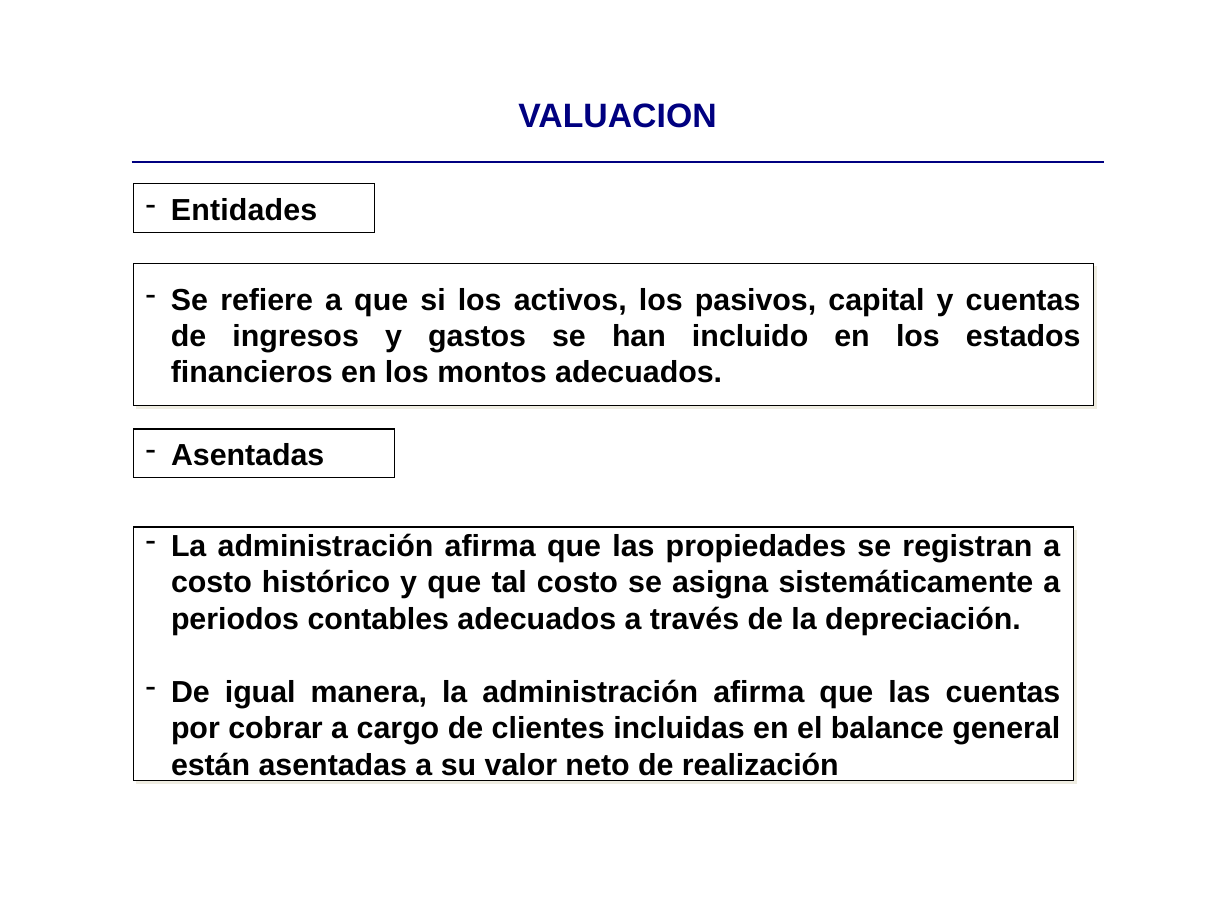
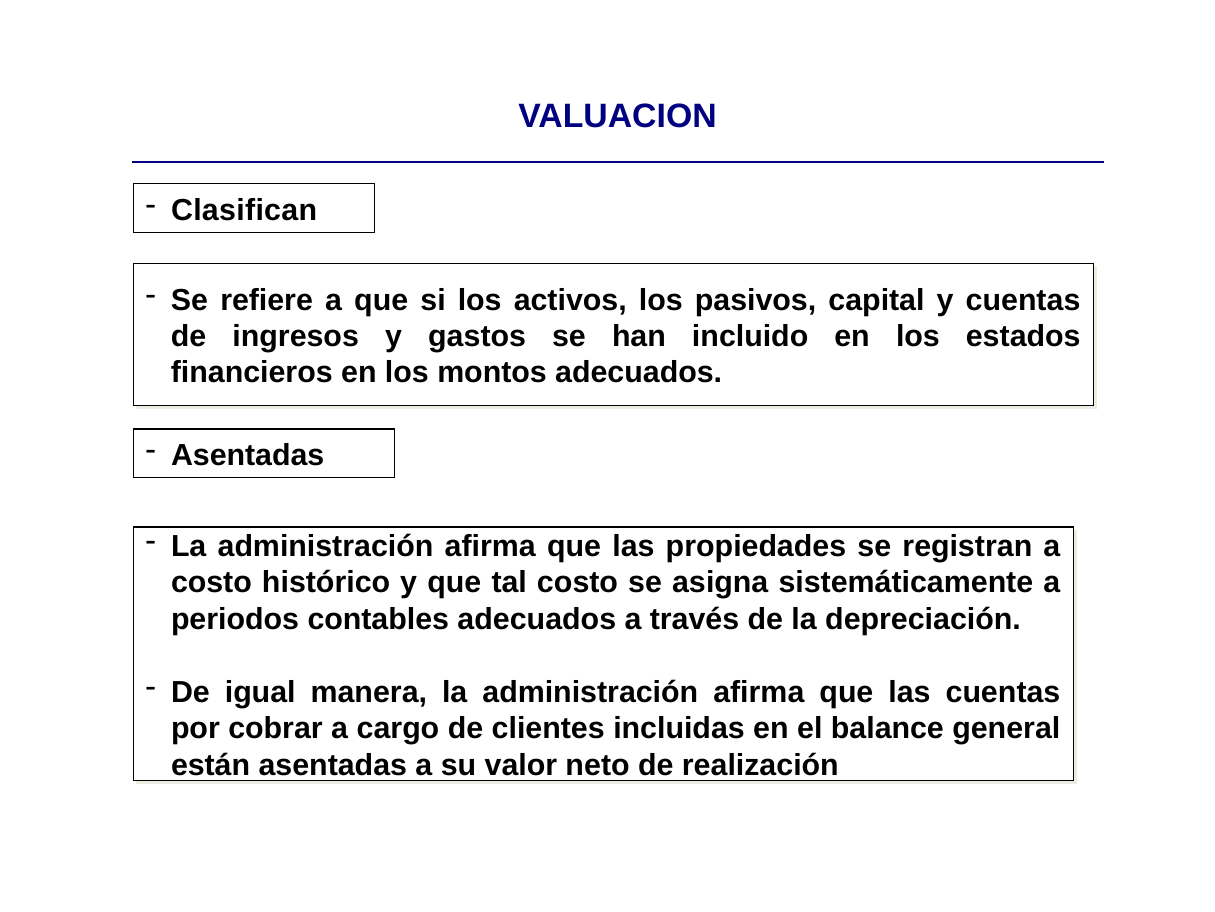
Entidades: Entidades -> Clasifican
